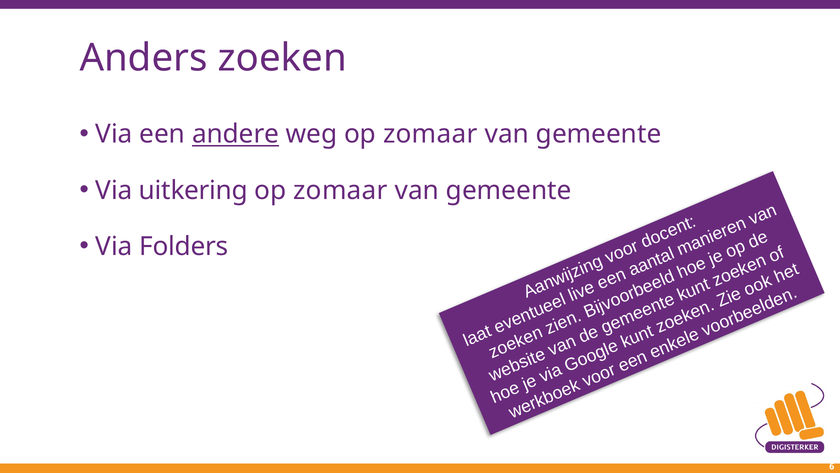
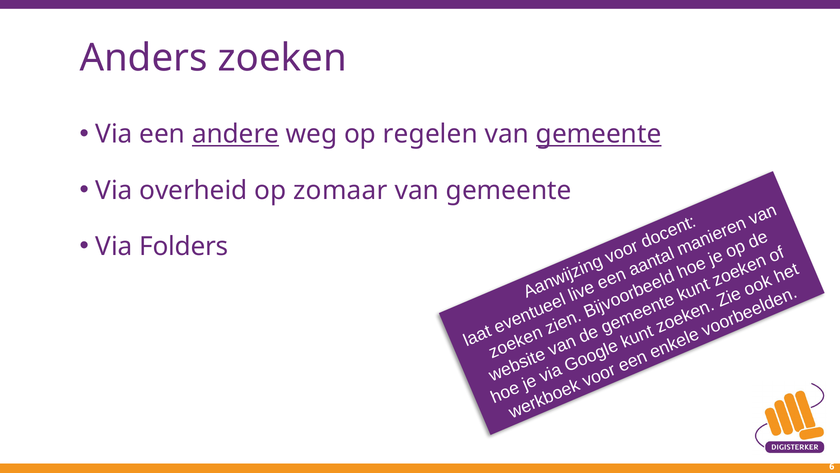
weg op zomaar: zomaar -> regelen
gemeente at (599, 134) underline: none -> present
uitkering: uitkering -> overheid
